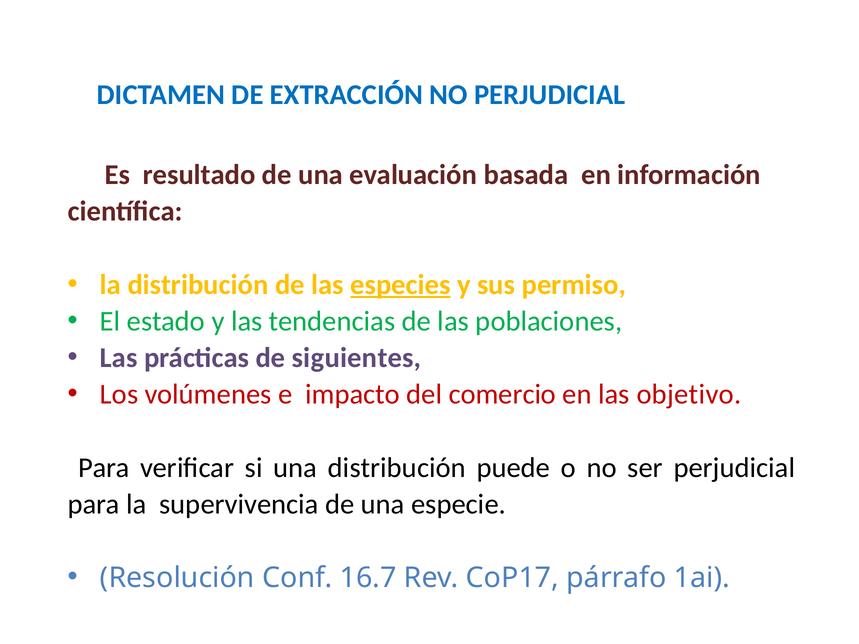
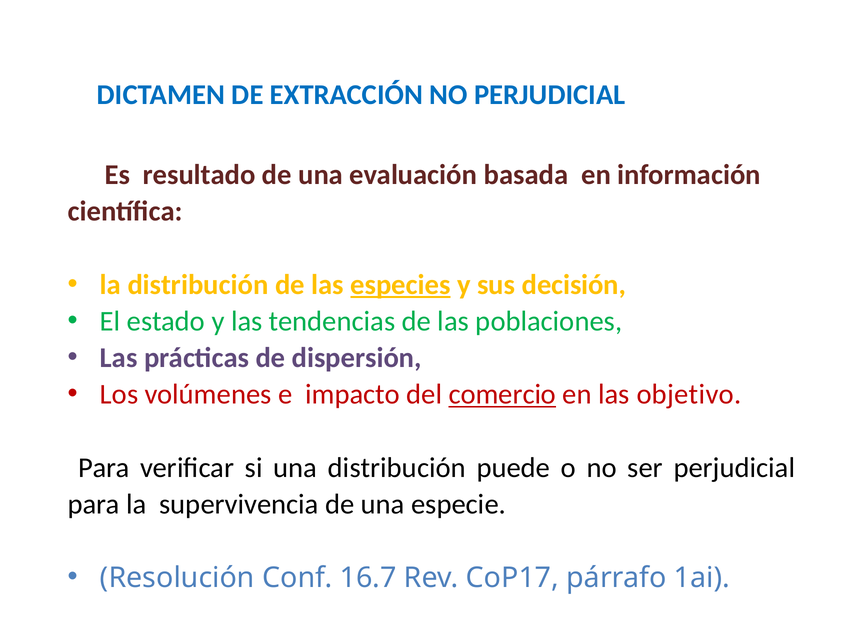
permiso: permiso -> decisión
siguientes: siguientes -> dispersión
comercio underline: none -> present
